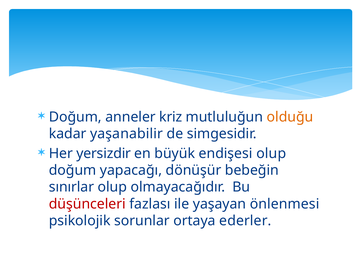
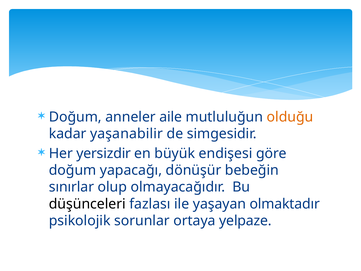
kriz: kriz -> aile
endişesi olup: olup -> göre
düşünceleri colour: red -> black
önlenmesi: önlenmesi -> olmaktadır
ederler: ederler -> yelpaze
